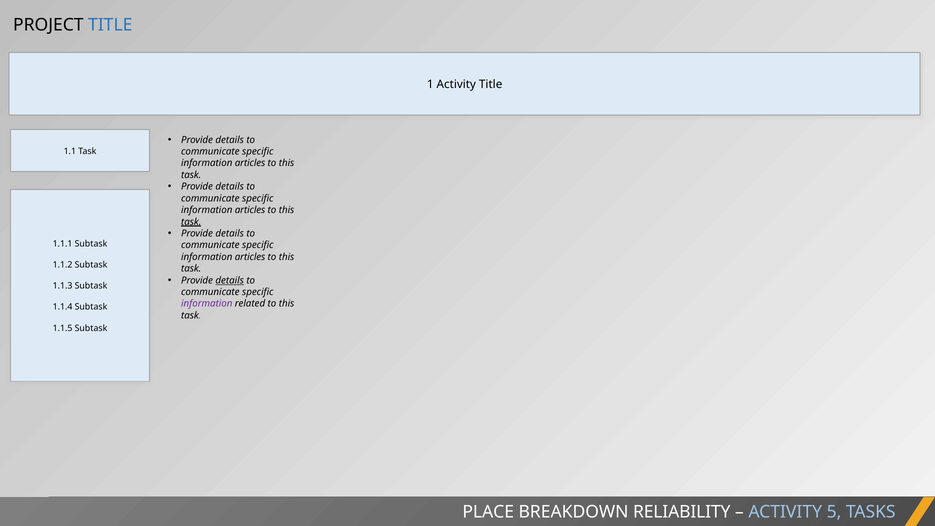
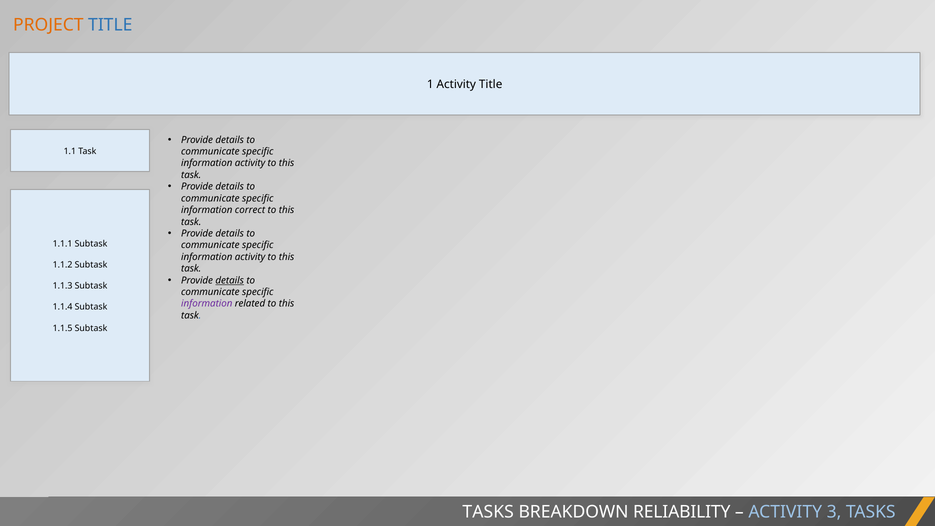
PROJECT colour: black -> orange
articles at (250, 163): articles -> activity
articles at (250, 210): articles -> correct
task at (191, 222) underline: present -> none
articles at (250, 257): articles -> activity
PLACE at (488, 512): PLACE -> TASKS
5: 5 -> 3
